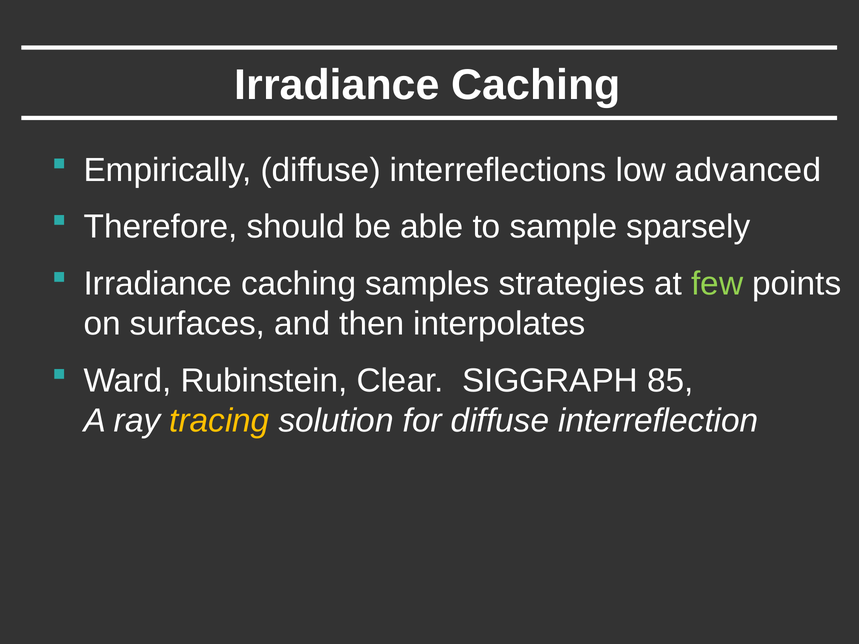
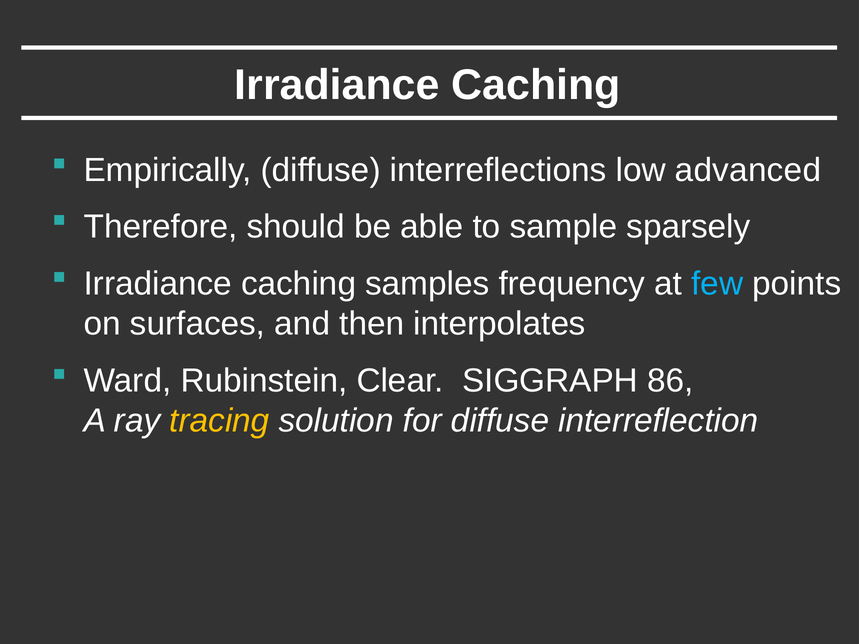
strategies: strategies -> frequency
few colour: light green -> light blue
85: 85 -> 86
